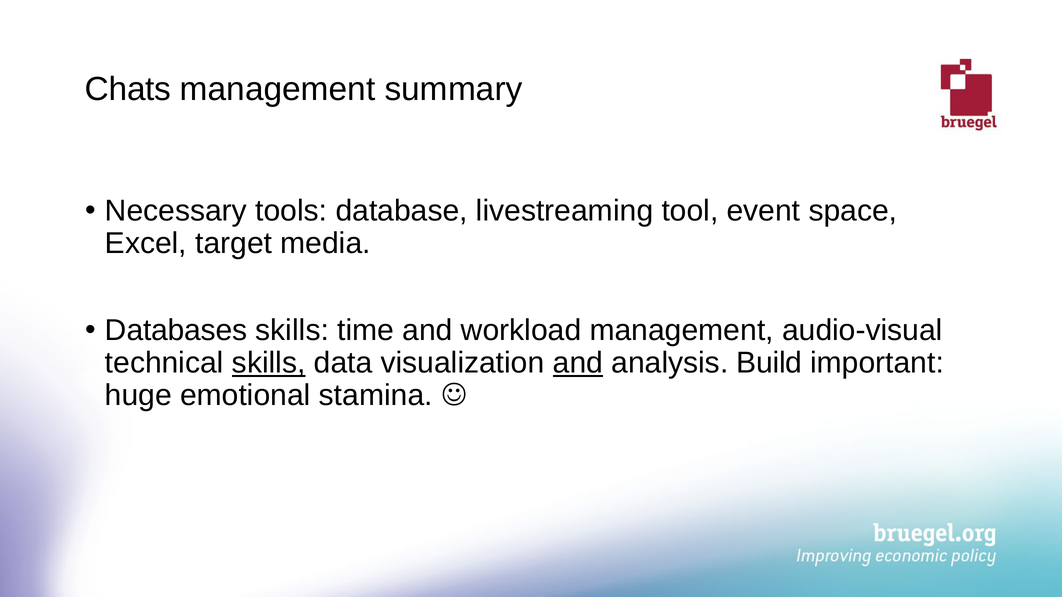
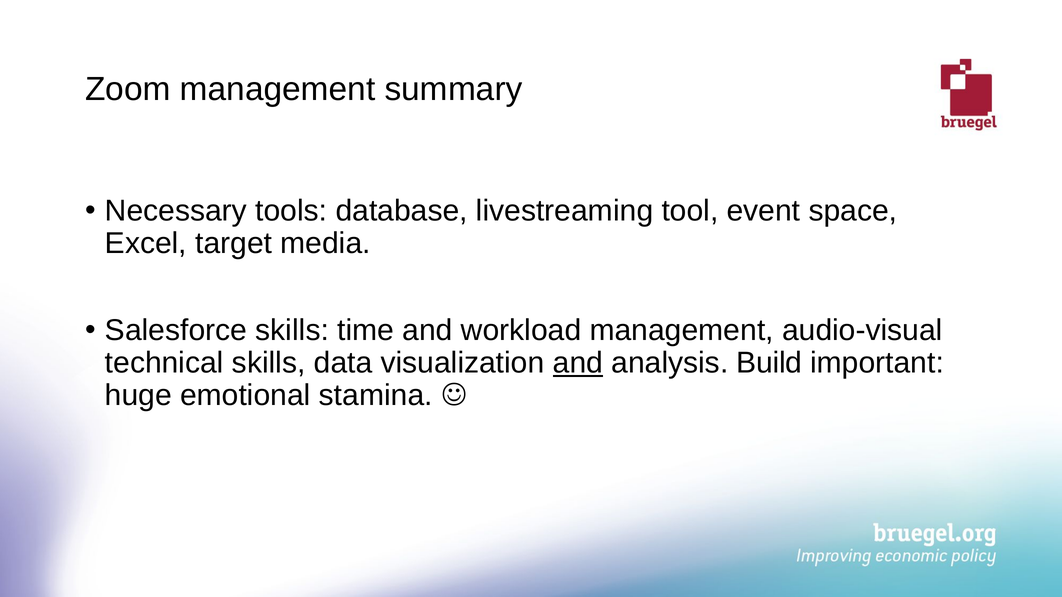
Chats: Chats -> Zoom
Databases: Databases -> Salesforce
skills at (269, 363) underline: present -> none
